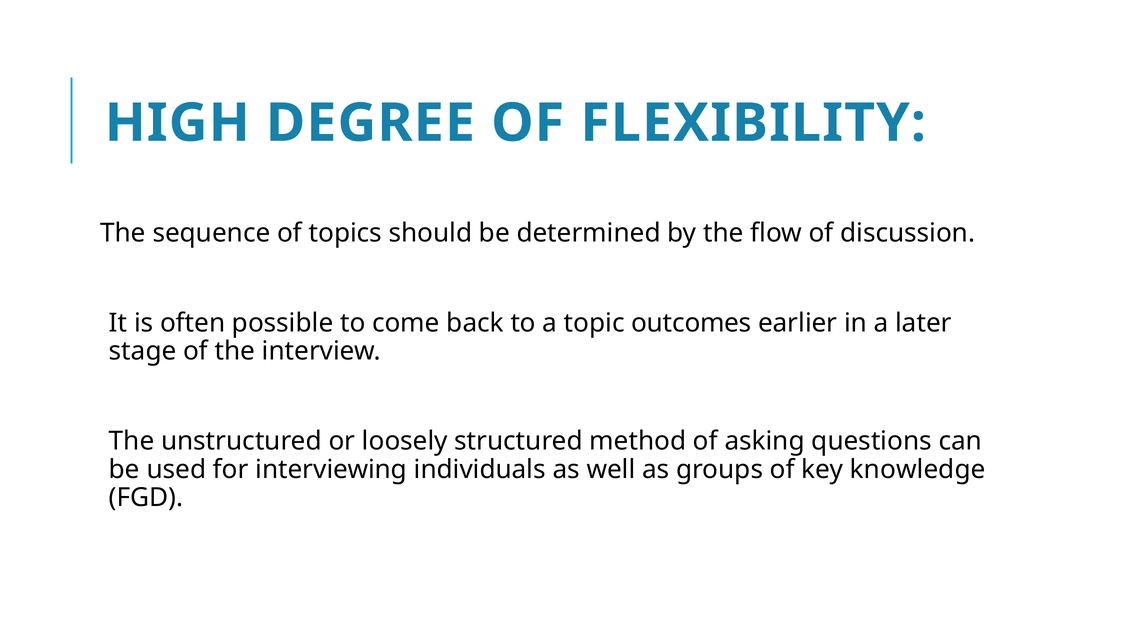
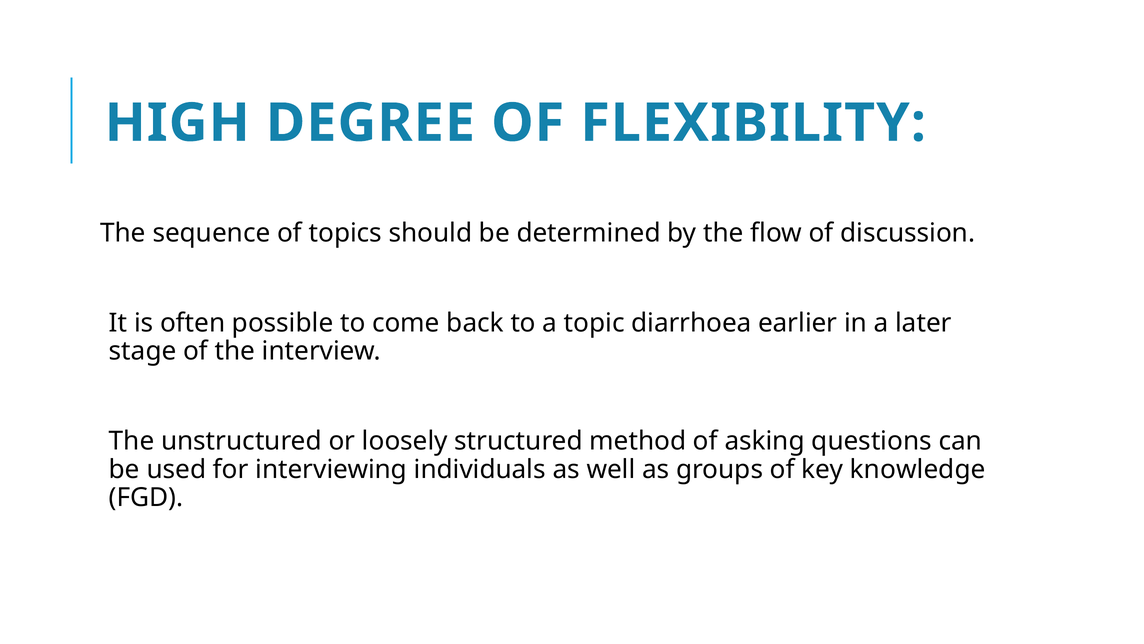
outcomes: outcomes -> diarrhoea
